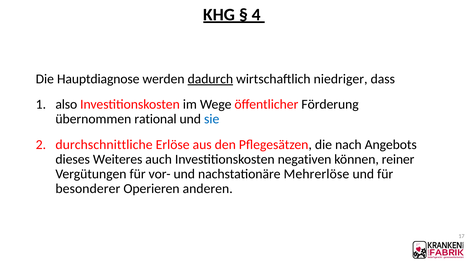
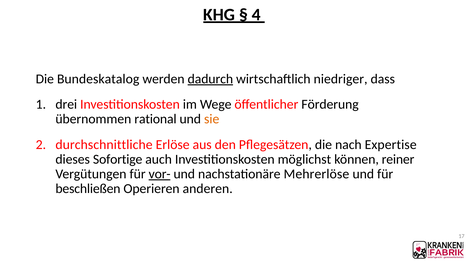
Hauptdiagnose: Hauptdiagnose -> Bundeskatalog
also: also -> drei
sie colour: blue -> orange
Angebots: Angebots -> Expertise
Weiteres: Weiteres -> Sofortige
negativen: negativen -> möglichst
vor- underline: none -> present
besonderer: besonderer -> beschließen
